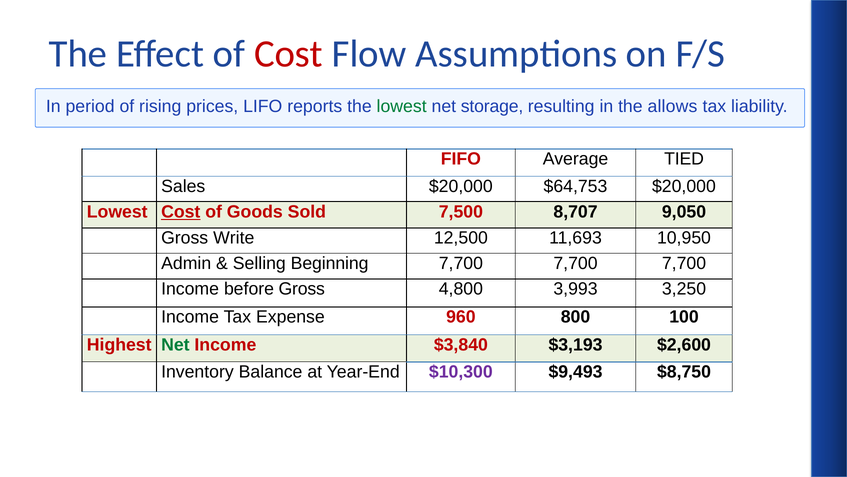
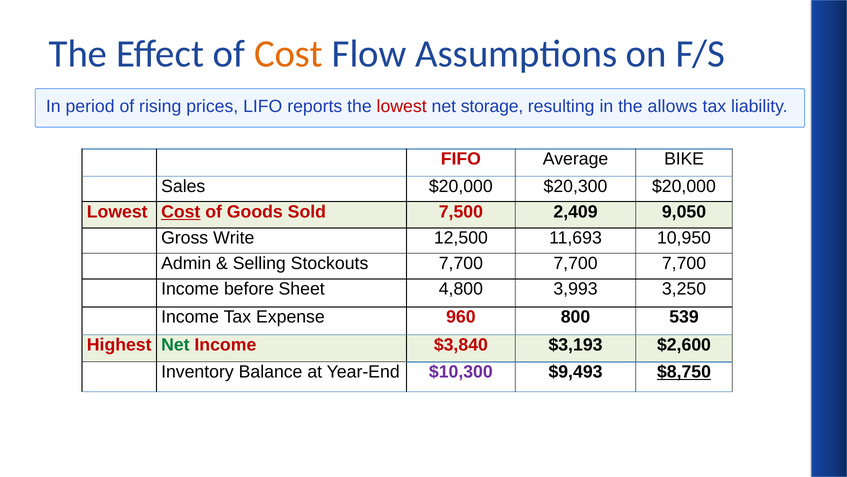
Cost at (288, 54) colour: red -> orange
lowest at (402, 106) colour: green -> red
TIED: TIED -> BIKE
$64,753: $64,753 -> $20,300
8,707: 8,707 -> 2,409
Beginning: Beginning -> Stockouts
before Gross: Gross -> Sheet
100: 100 -> 539
$8,750 underline: none -> present
